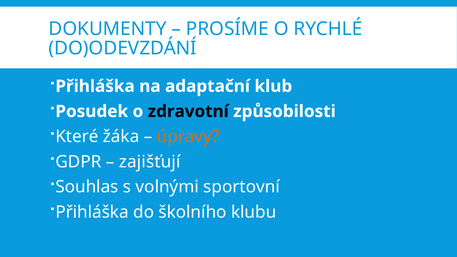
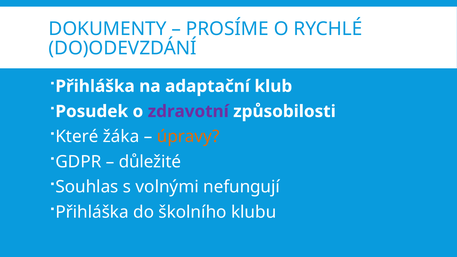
zdravotní colour: black -> purple
zajišťují: zajišťují -> důležité
sportovní: sportovní -> nefungují
